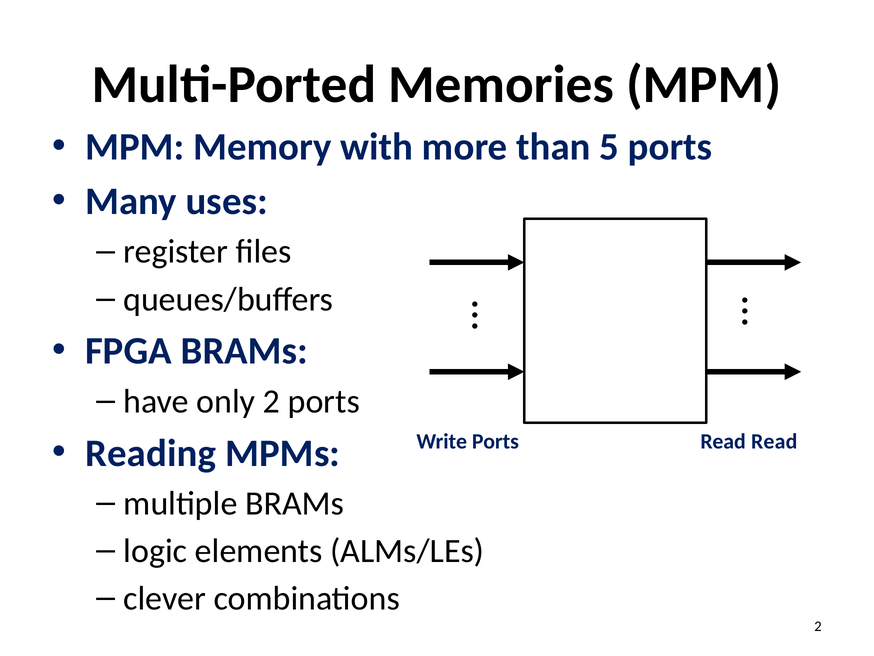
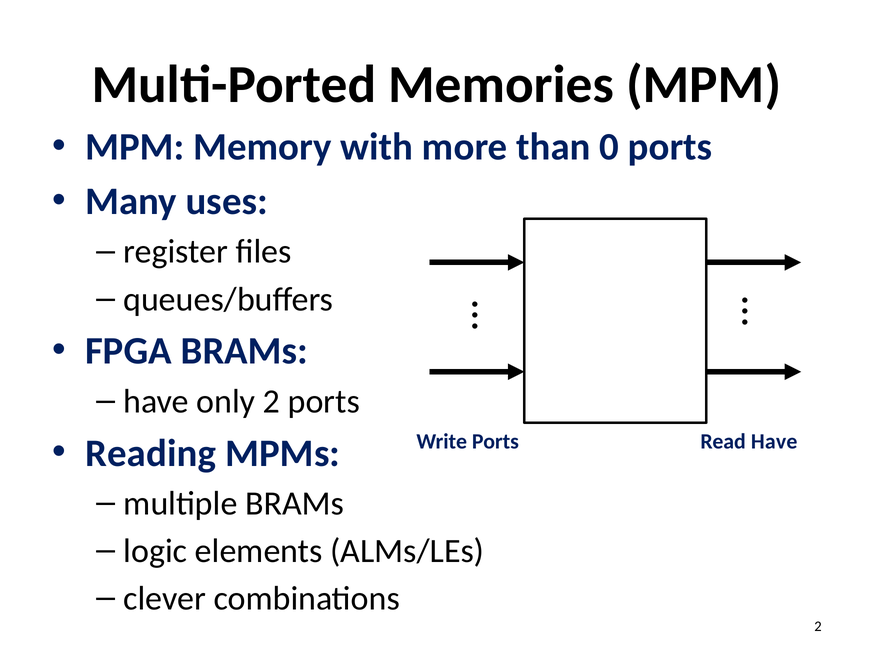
5: 5 -> 0
Read Read: Read -> Have
